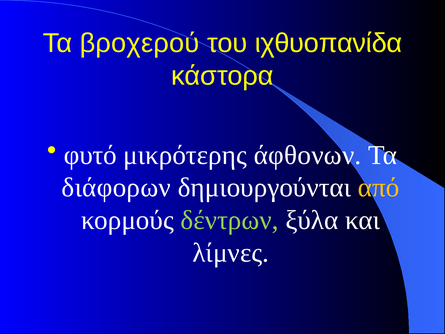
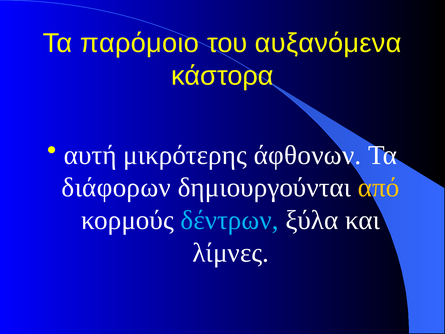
βροχερού: βροχερού -> παρόμοιο
ιχθυοπανίδα: ιχθυοπανίδα -> αυξανόμενα
φυτό: φυτό -> αυτή
δέντρων colour: light green -> light blue
